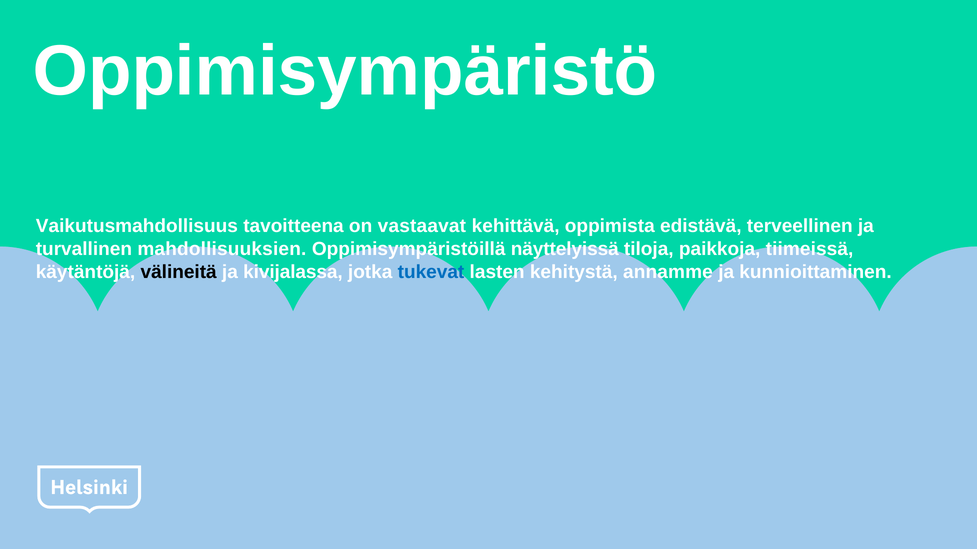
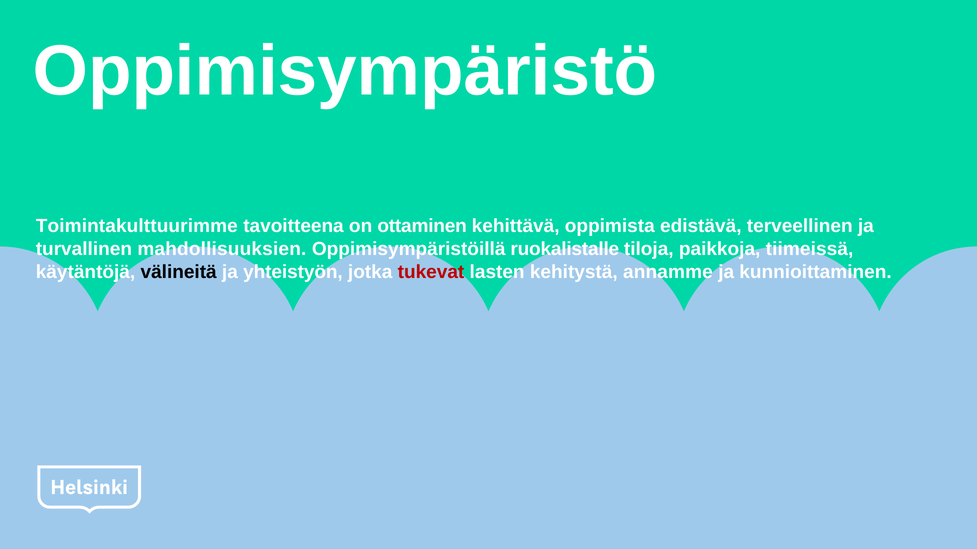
Vaikutusmahdollisuus: Vaikutusmahdollisuus -> Toimintakulttuurimme
vastaavat: vastaavat -> ottaminen
näyttelyissä: näyttelyissä -> ruokalistalle
kivijalassa: kivijalassa -> yhteistyön
tukevat colour: blue -> red
